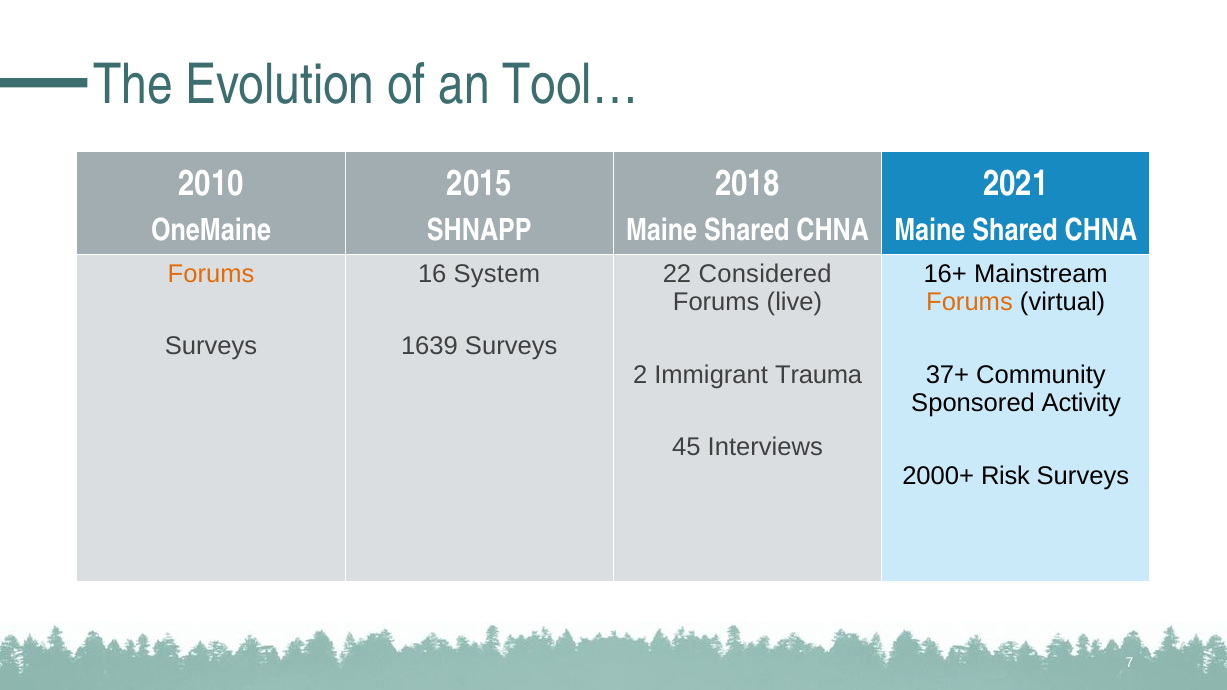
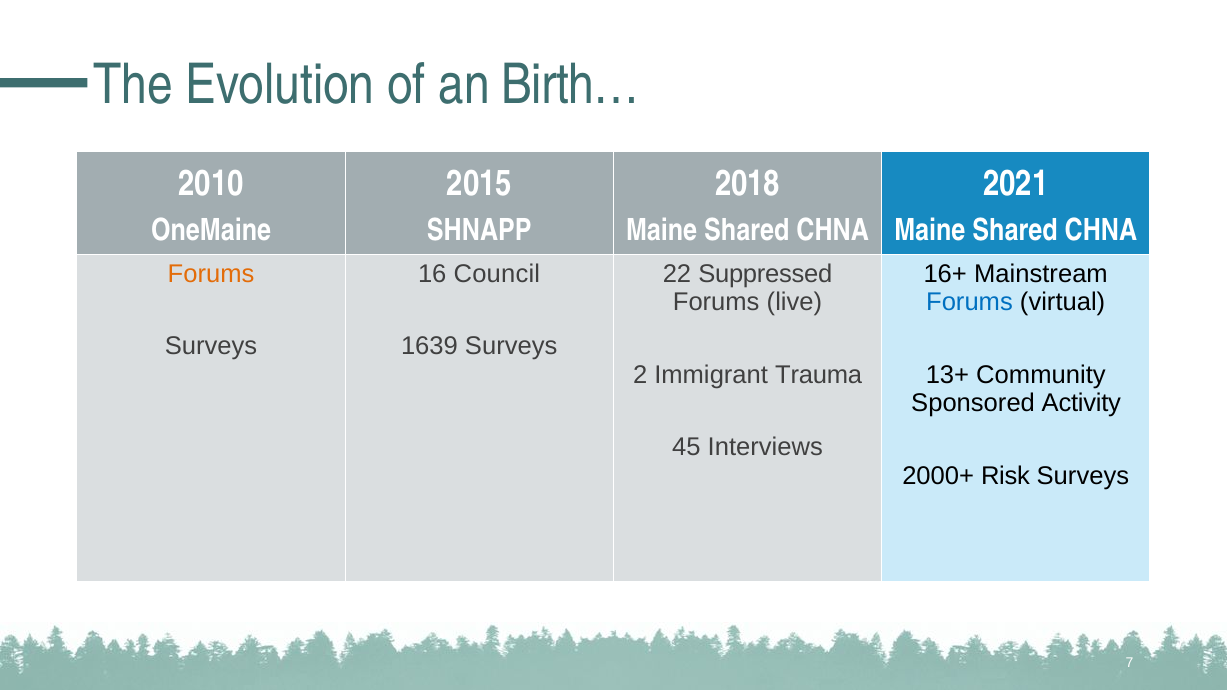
Tool…: Tool… -> Birth…
System: System -> Council
Considered: Considered -> Suppressed
Forums at (970, 303) colour: orange -> blue
37+: 37+ -> 13+
